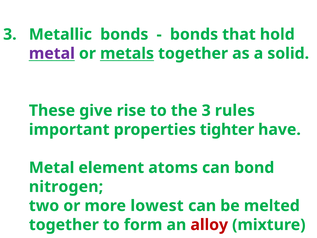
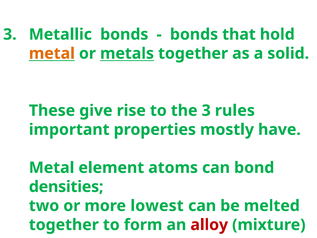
metal at (52, 53) colour: purple -> orange
tighter: tighter -> mostly
nitrogen: nitrogen -> densities
